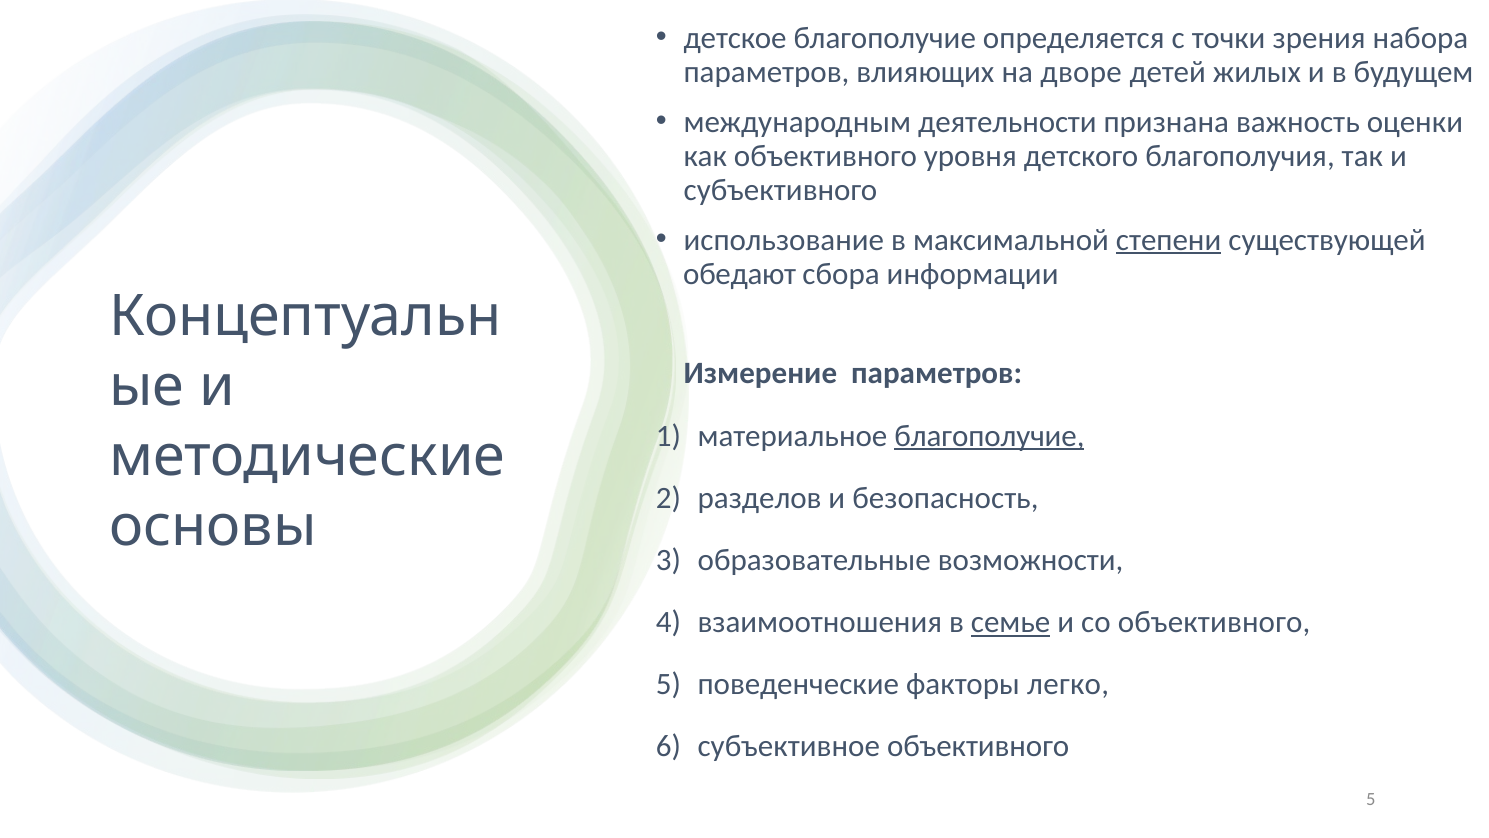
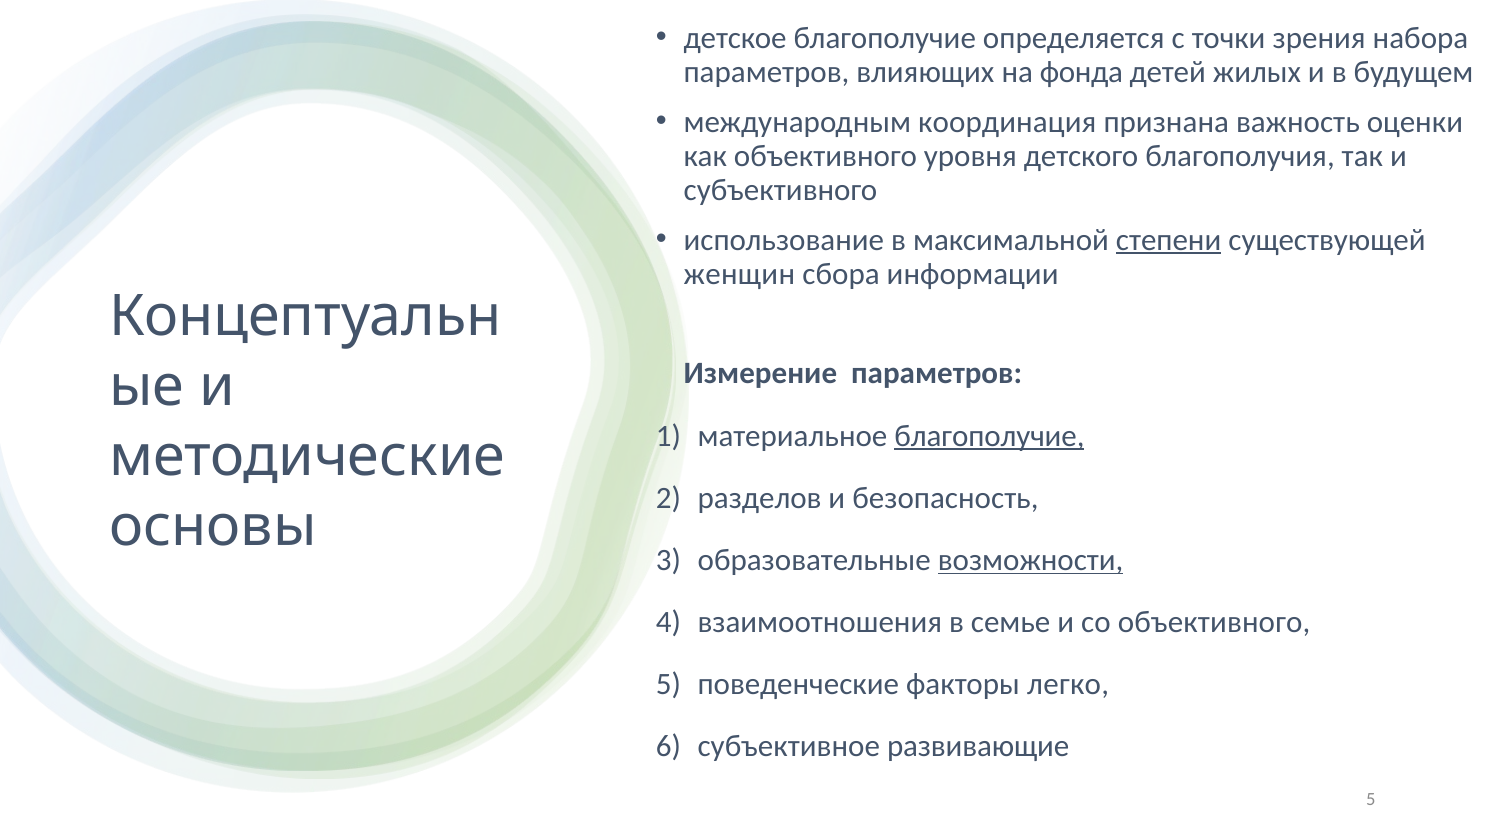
дворе: дворе -> фонда
деятельности: деятельности -> координация
обедают: обедают -> женщин
возможности underline: none -> present
семье underline: present -> none
субъективное объективного: объективного -> развивающие
